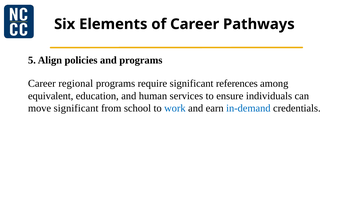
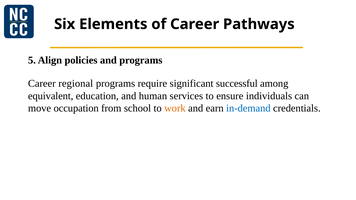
references: references -> successful
move significant: significant -> occupation
work colour: blue -> orange
